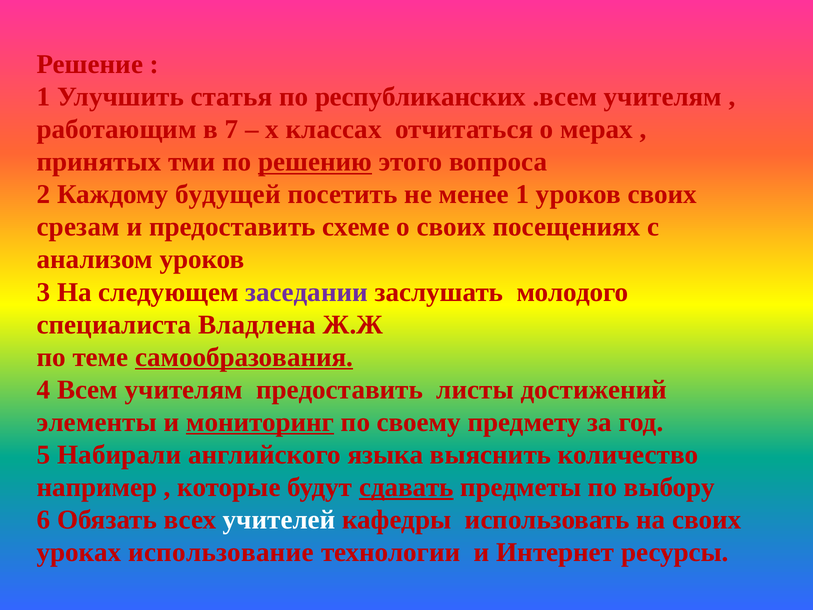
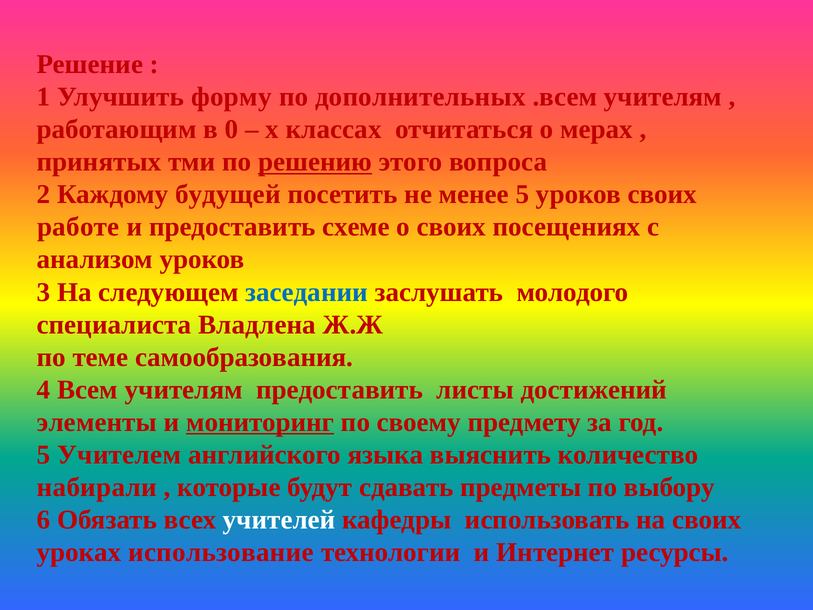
статья: статья -> форму
республиканских: республиканских -> дополнительных
7: 7 -> 0
менее 1: 1 -> 5
срезам: срезам -> работе
заседании colour: purple -> blue
самообразования underline: present -> none
Набирали: Набирали -> Учителем
например: например -> набирали
сдавать underline: present -> none
